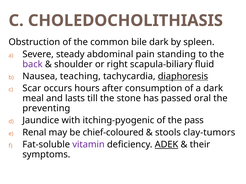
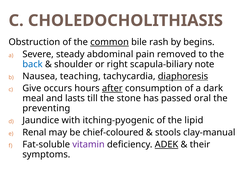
common underline: none -> present
bile dark: dark -> rash
spleen: spleen -> begins
standing: standing -> removed
back colour: purple -> blue
fluid: fluid -> note
Scar: Scar -> Give
after underline: none -> present
pass: pass -> lipid
clay-tumors: clay-tumors -> clay-manual
